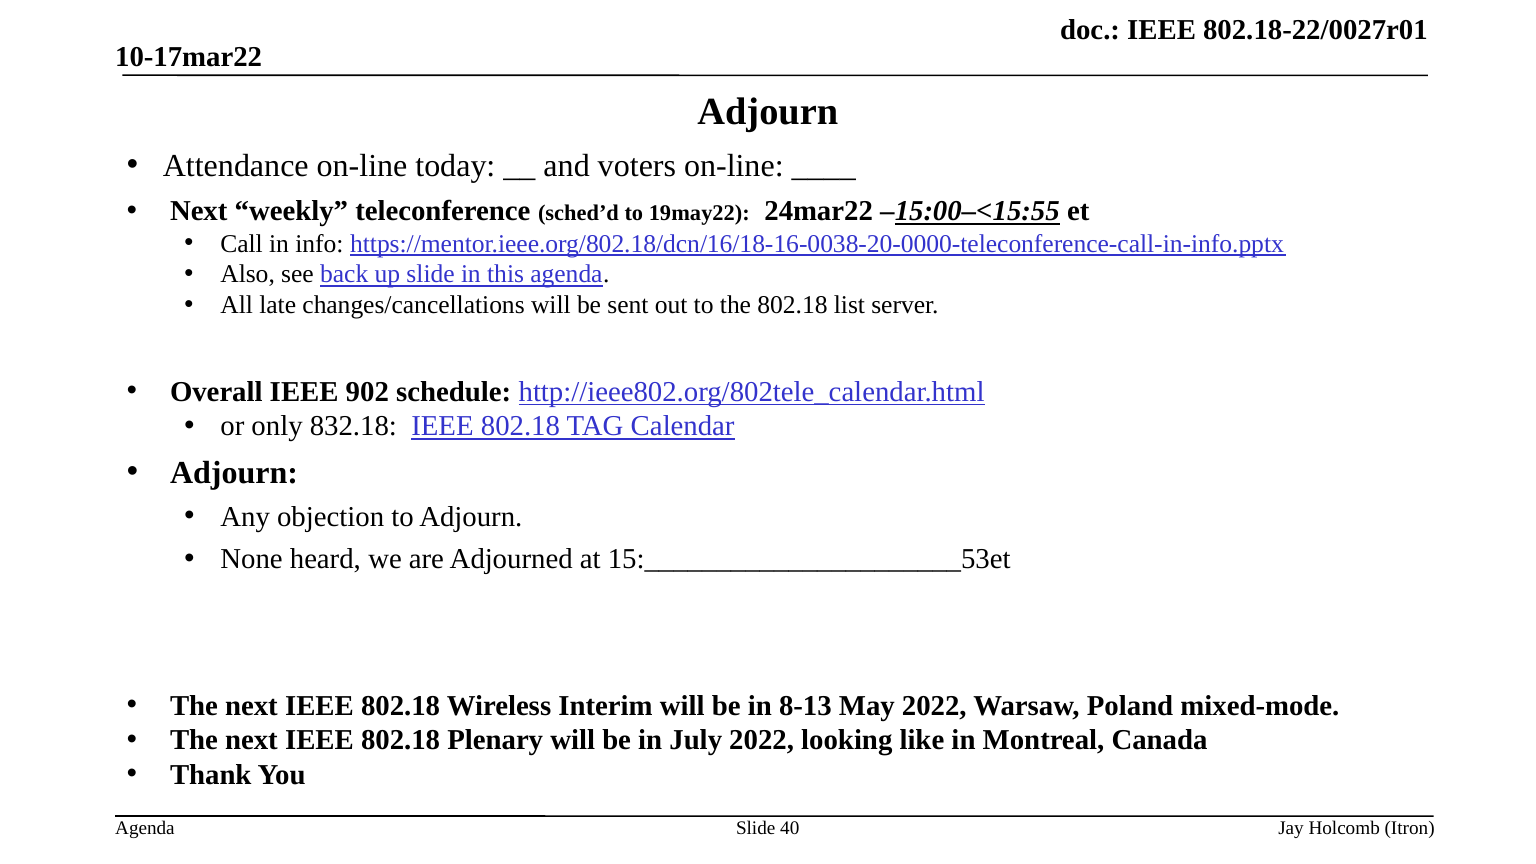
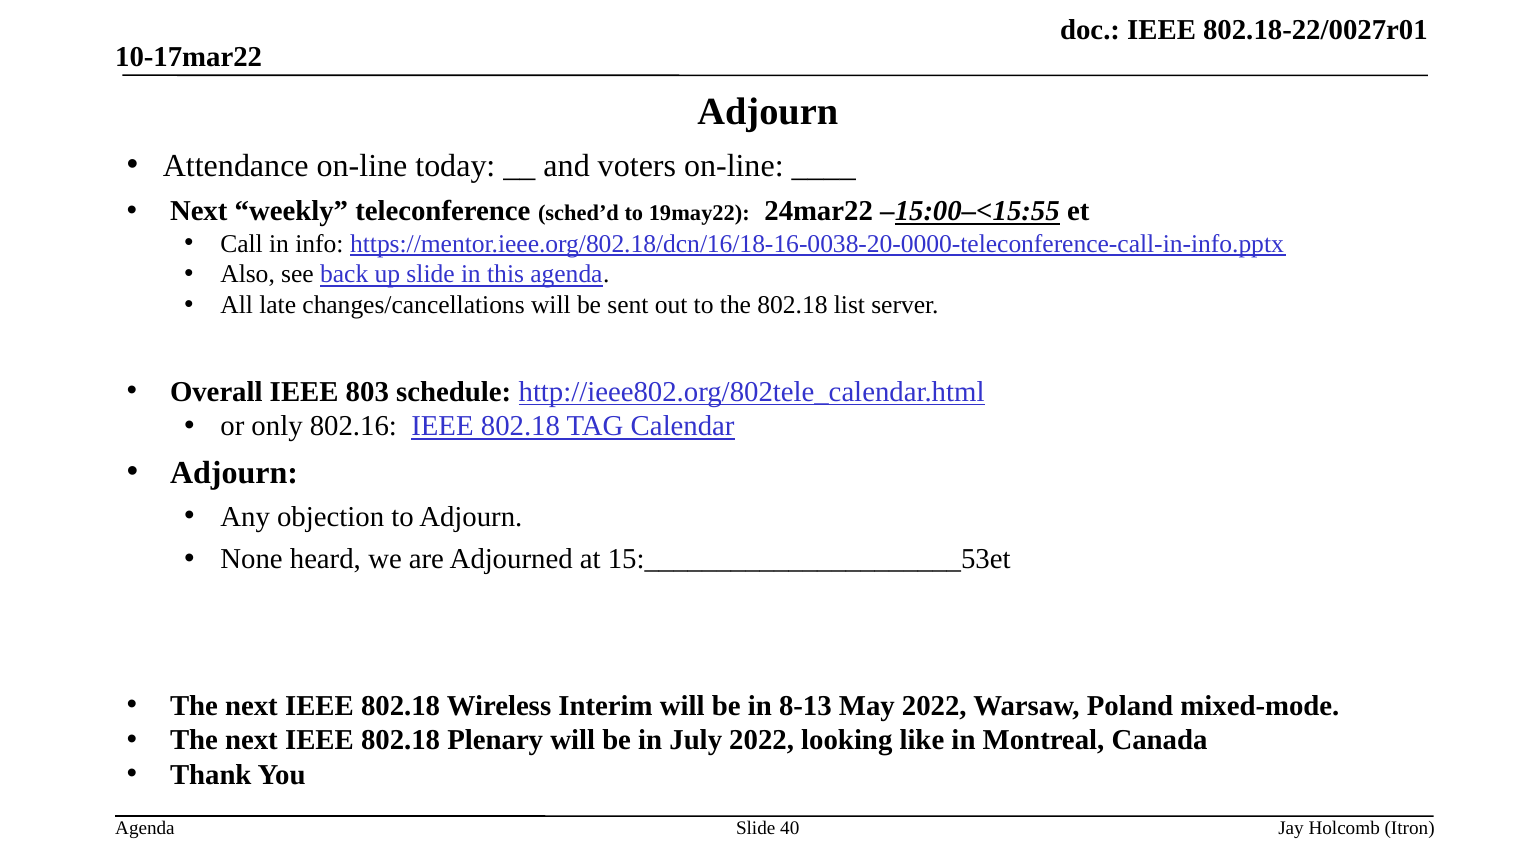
902: 902 -> 803
832.18: 832.18 -> 802.16
